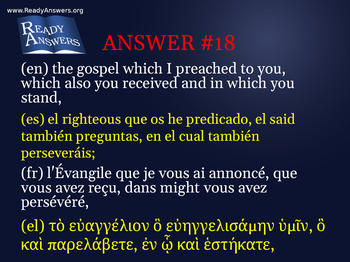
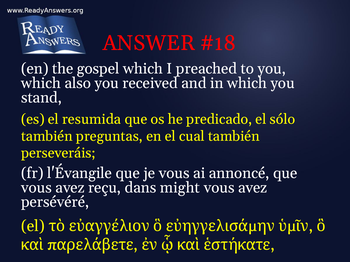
righteous: righteous -> resumida
said: said -> sólo
